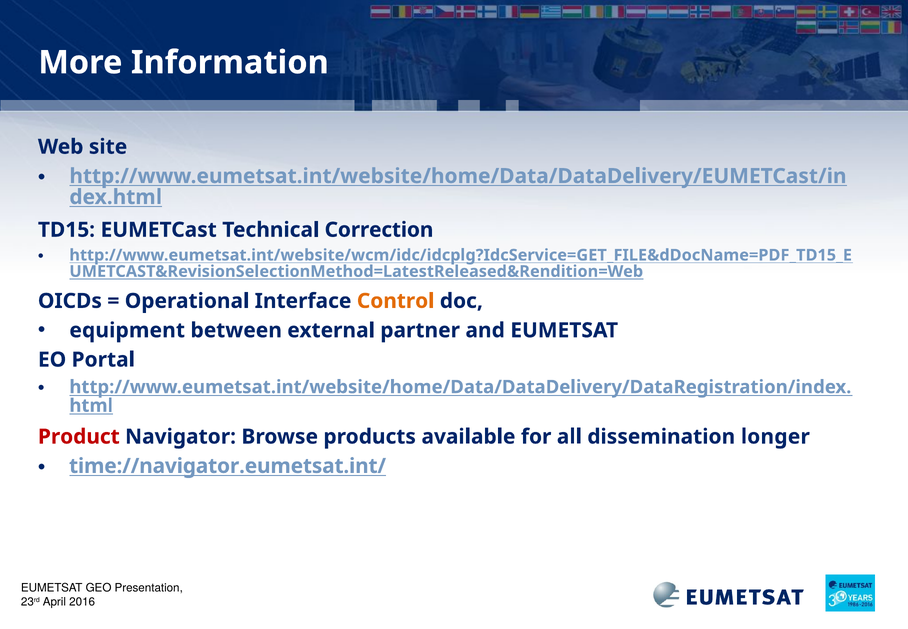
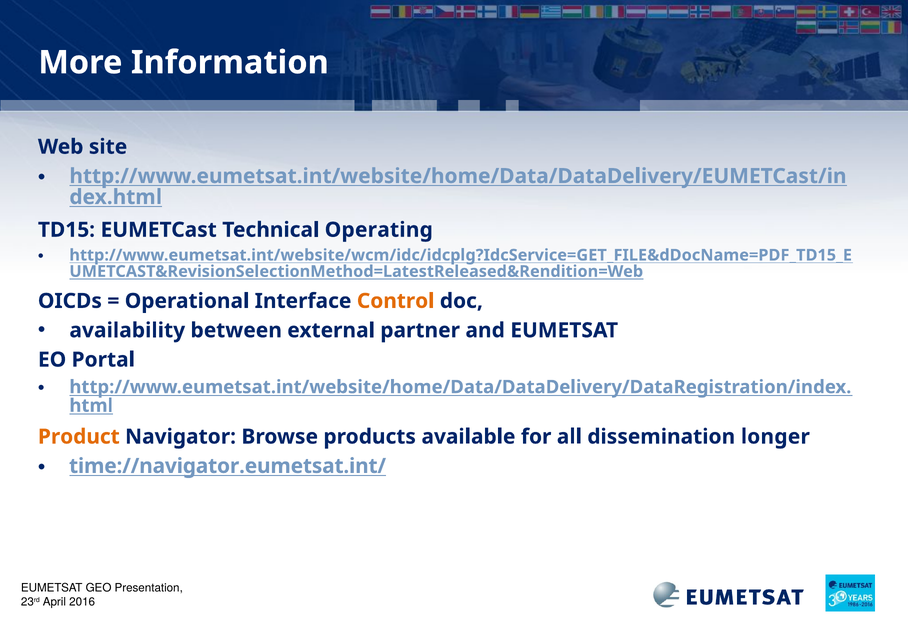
Correction: Correction -> Operating
equipment: equipment -> availability
Product colour: red -> orange
